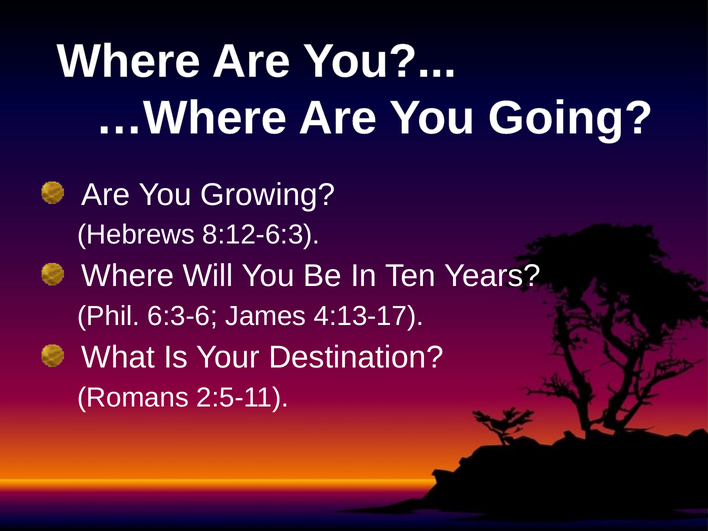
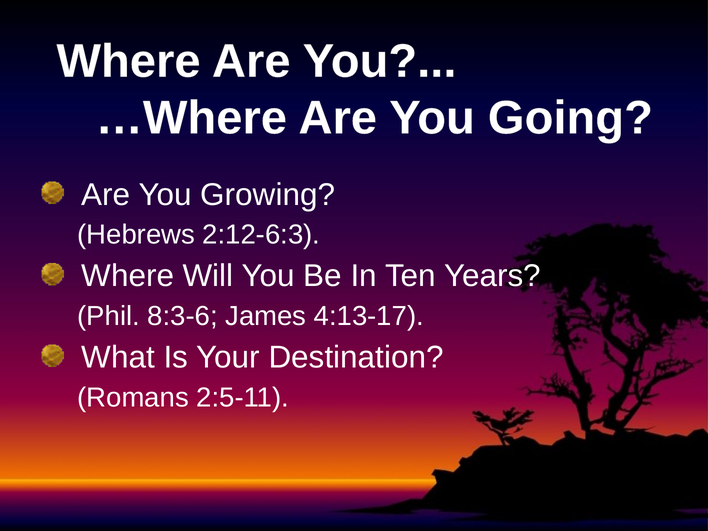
8:12-6:3: 8:12-6:3 -> 2:12-6:3
6:3-6: 6:3-6 -> 8:3-6
